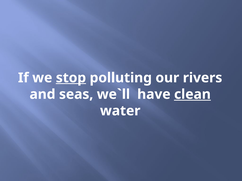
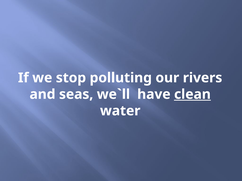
stop underline: present -> none
